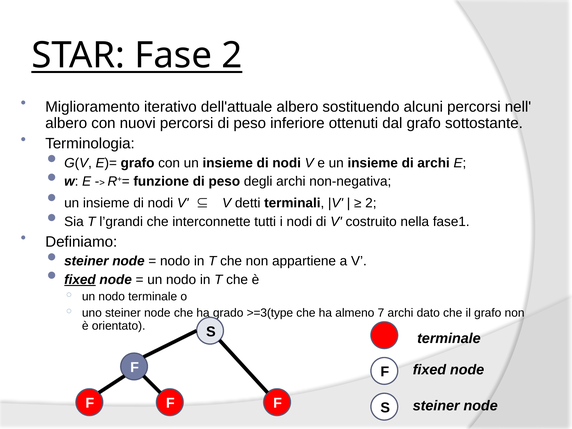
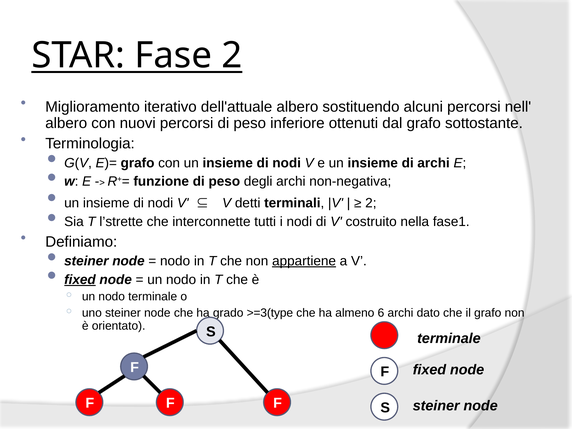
l’grandi: l’grandi -> l’strette
appartiene underline: none -> present
7: 7 -> 6
